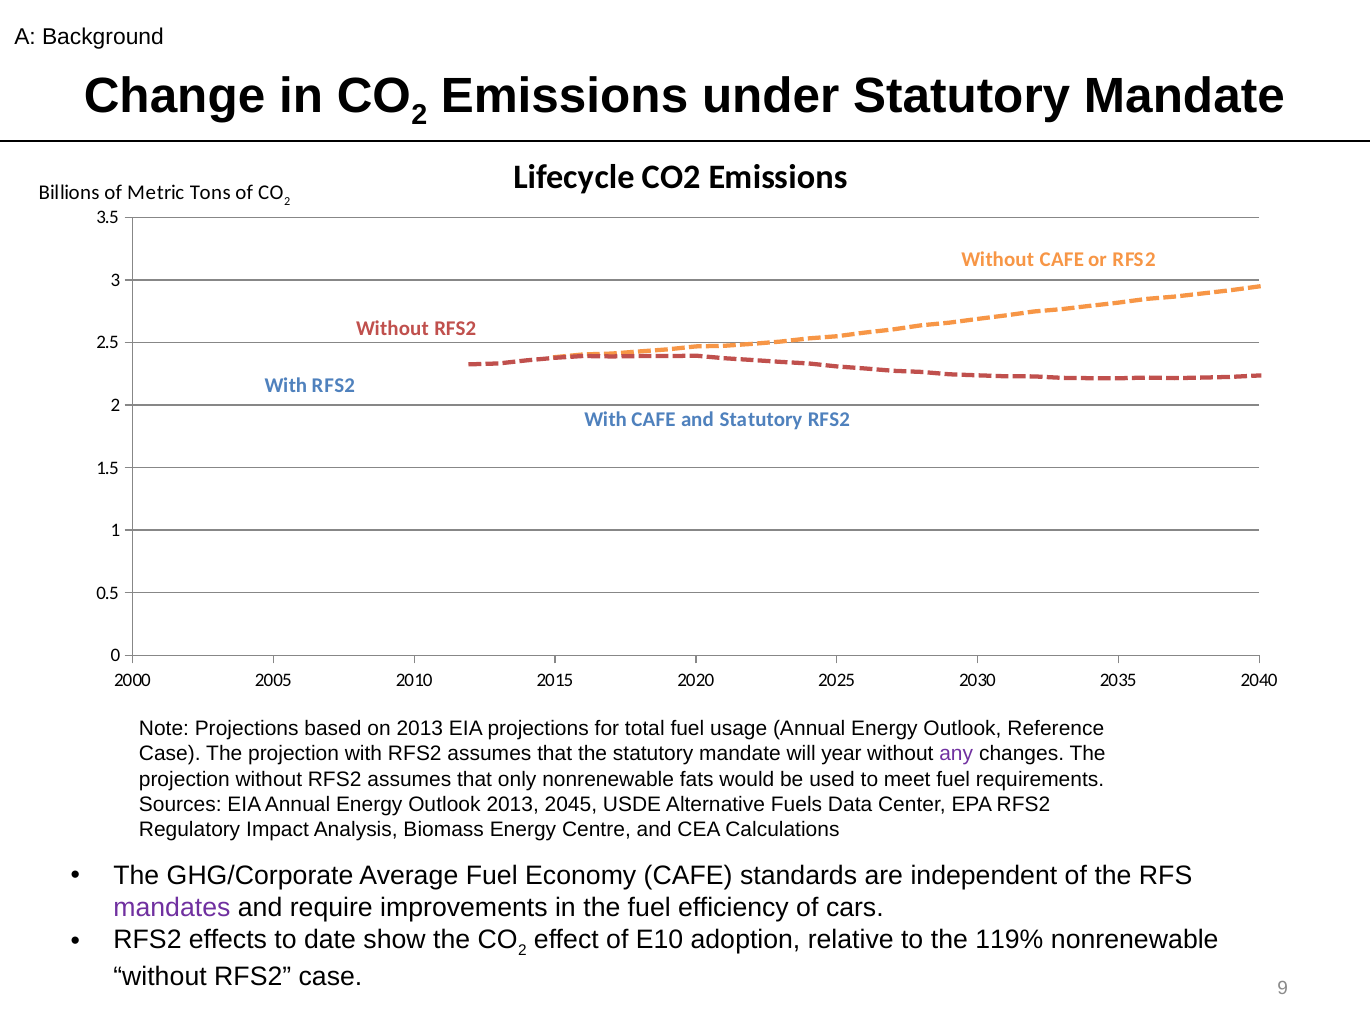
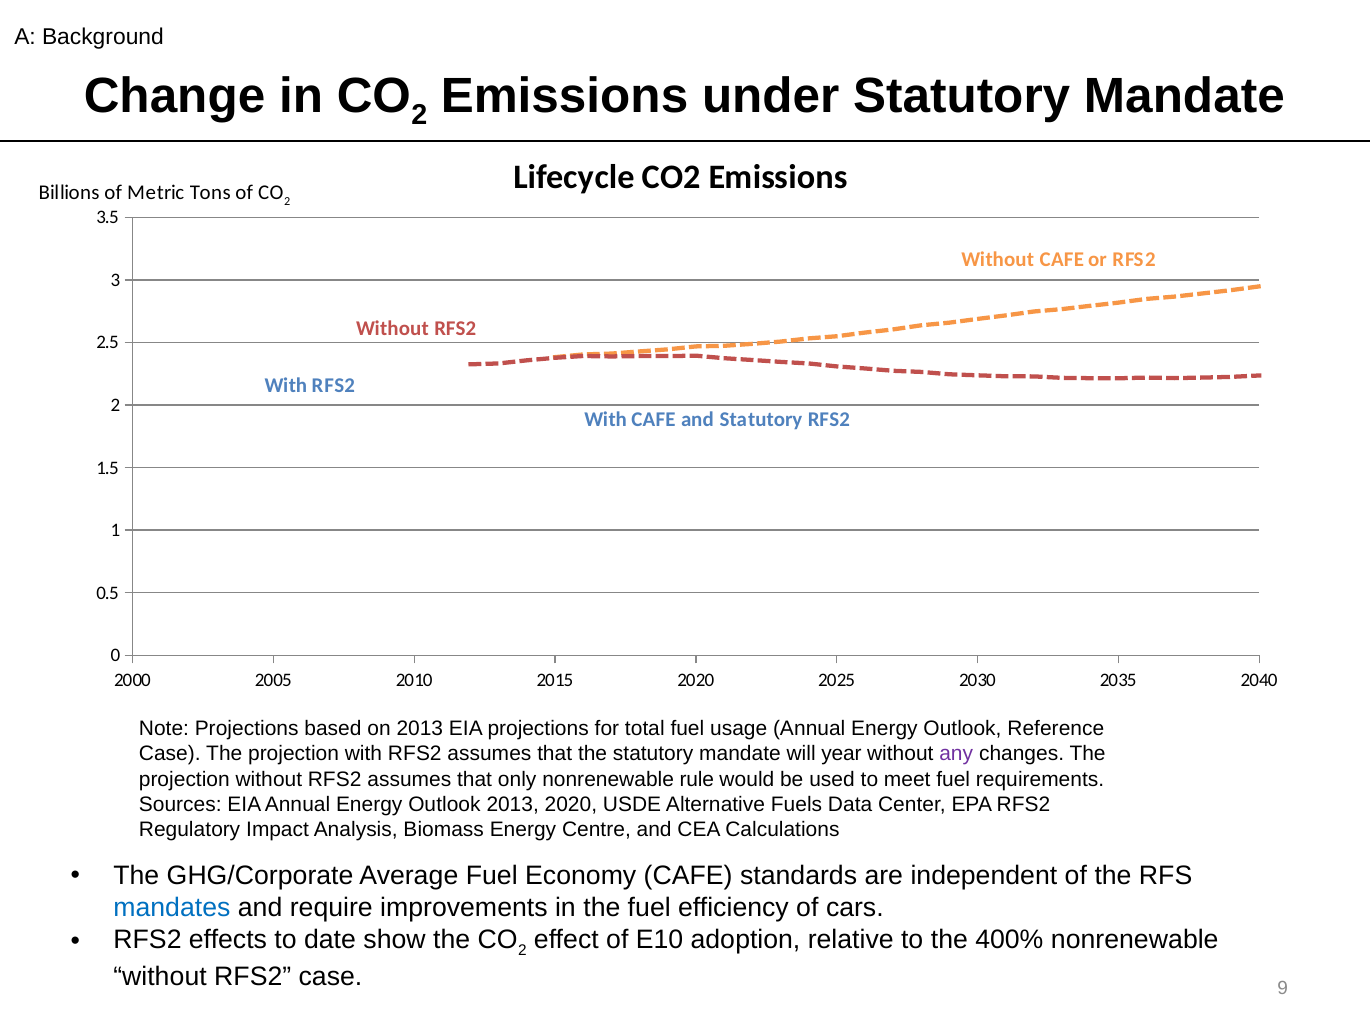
fats: fats -> rule
2013 2045: 2045 -> 2020
mandates colour: purple -> blue
119%: 119% -> 400%
